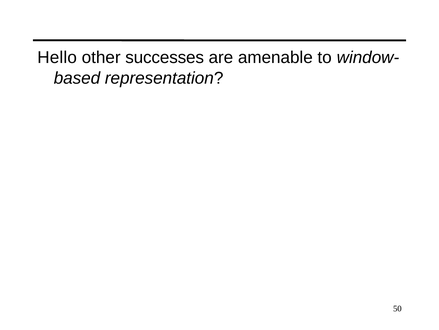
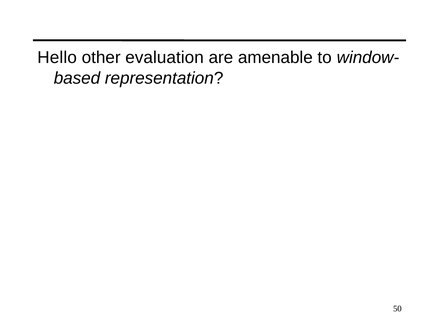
successes: successes -> evaluation
